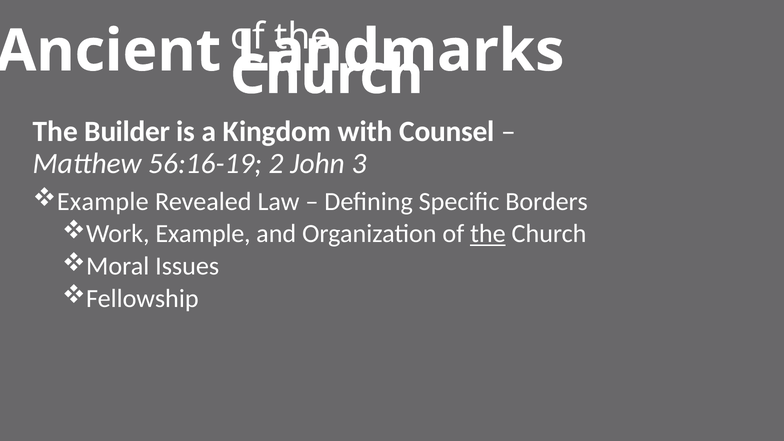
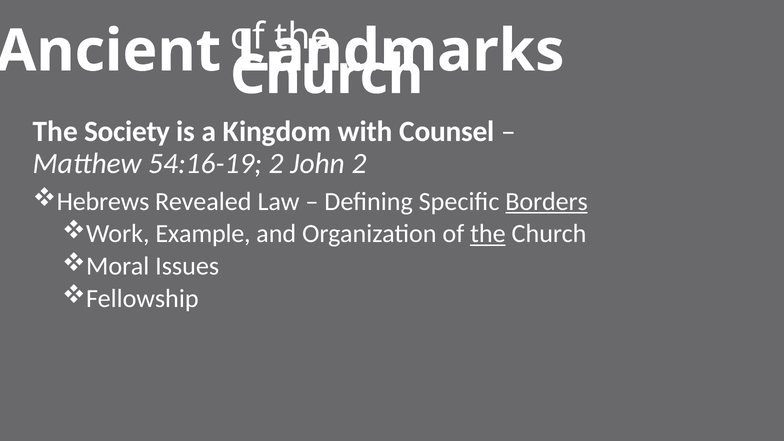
Builder: Builder -> Society
56:16-19: 56:16-19 -> 54:16-19
John 3: 3 -> 2
Example at (103, 202): Example -> Hebrews
Borders underline: none -> present
